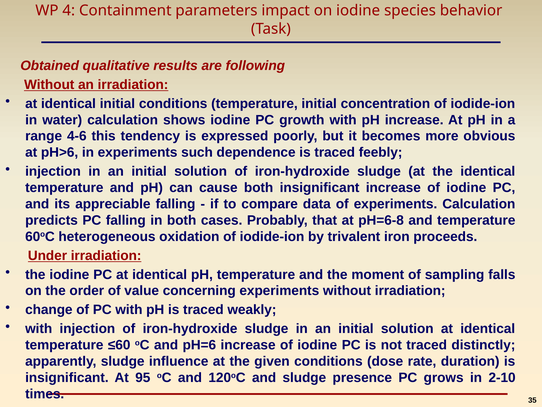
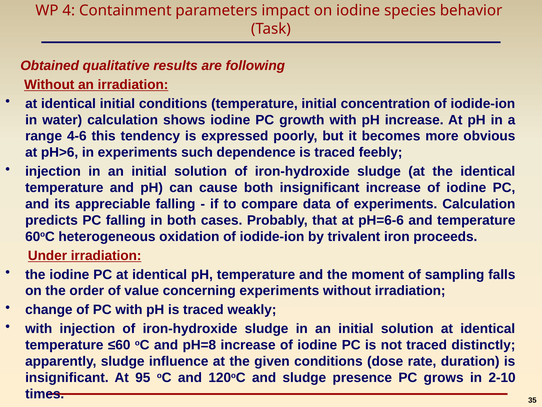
pH=6-8: pH=6-8 -> pH=6-6
рН=6: рН=6 -> рН=8
